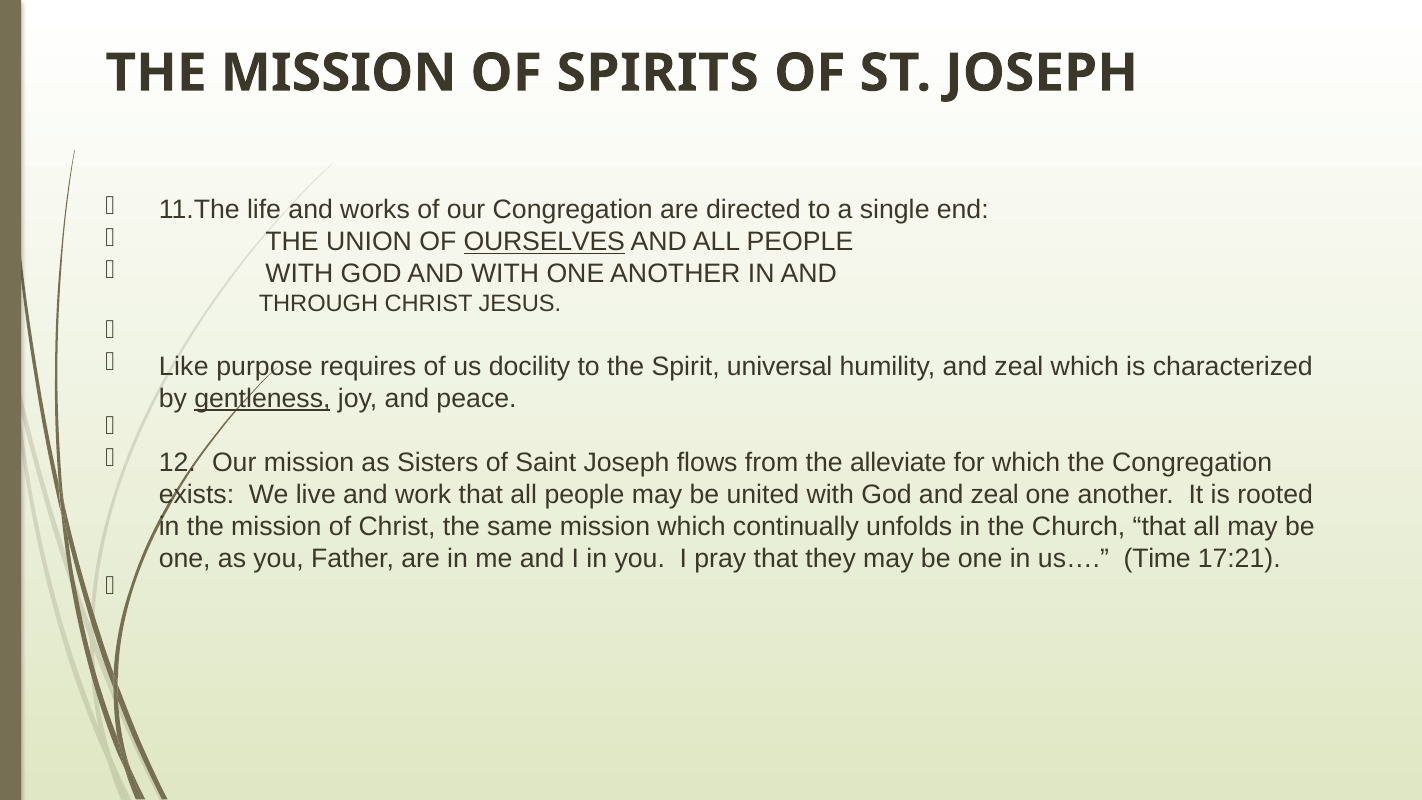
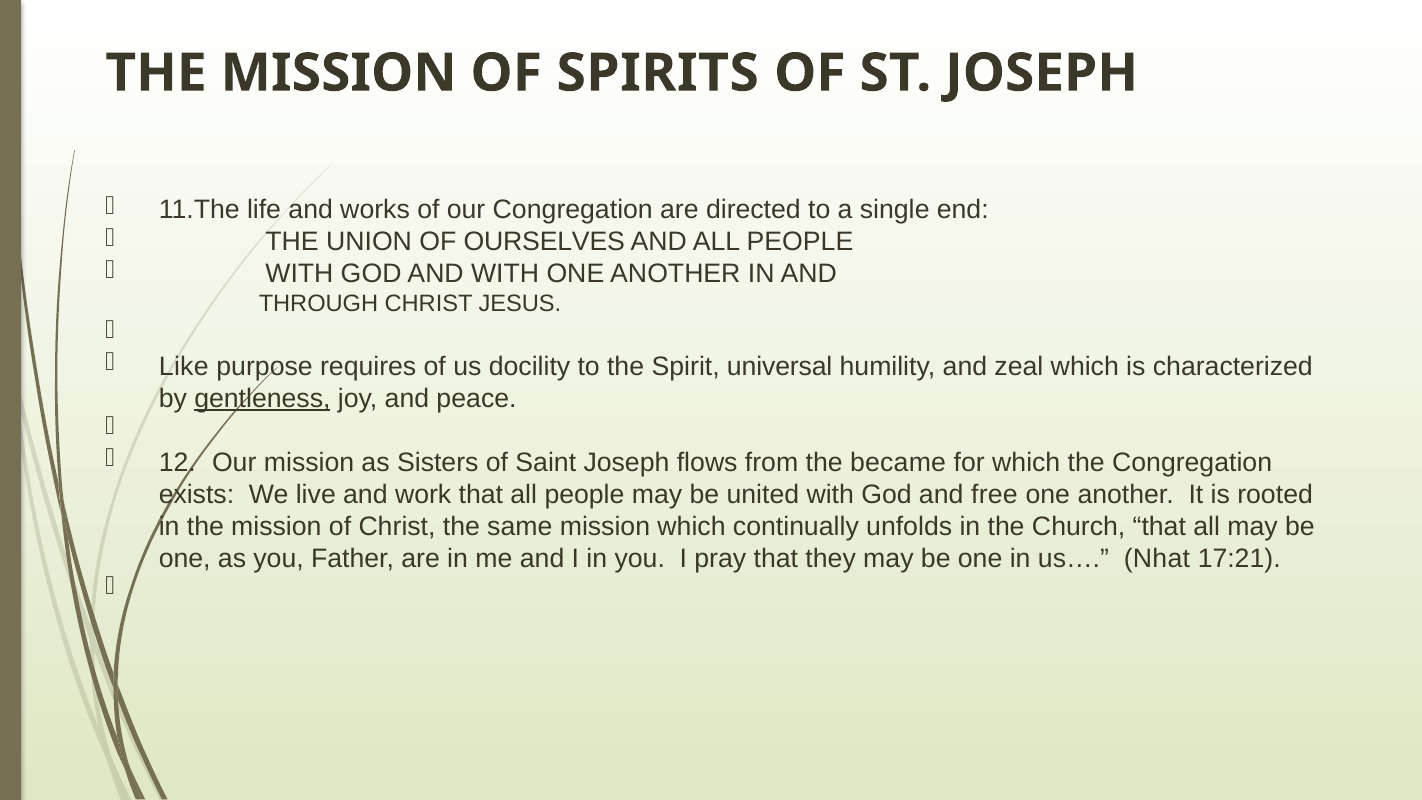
OURSELVES underline: present -> none
alleviate: alleviate -> became
God and zeal: zeal -> free
Time: Time -> Nhat
